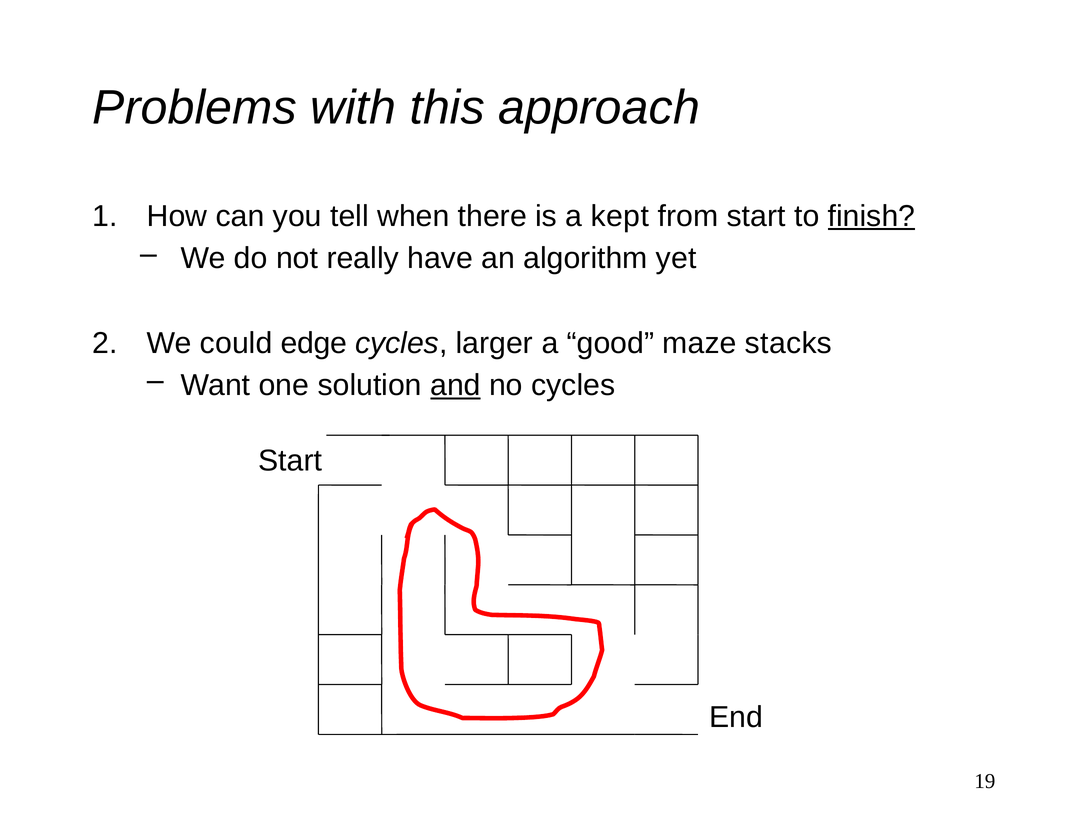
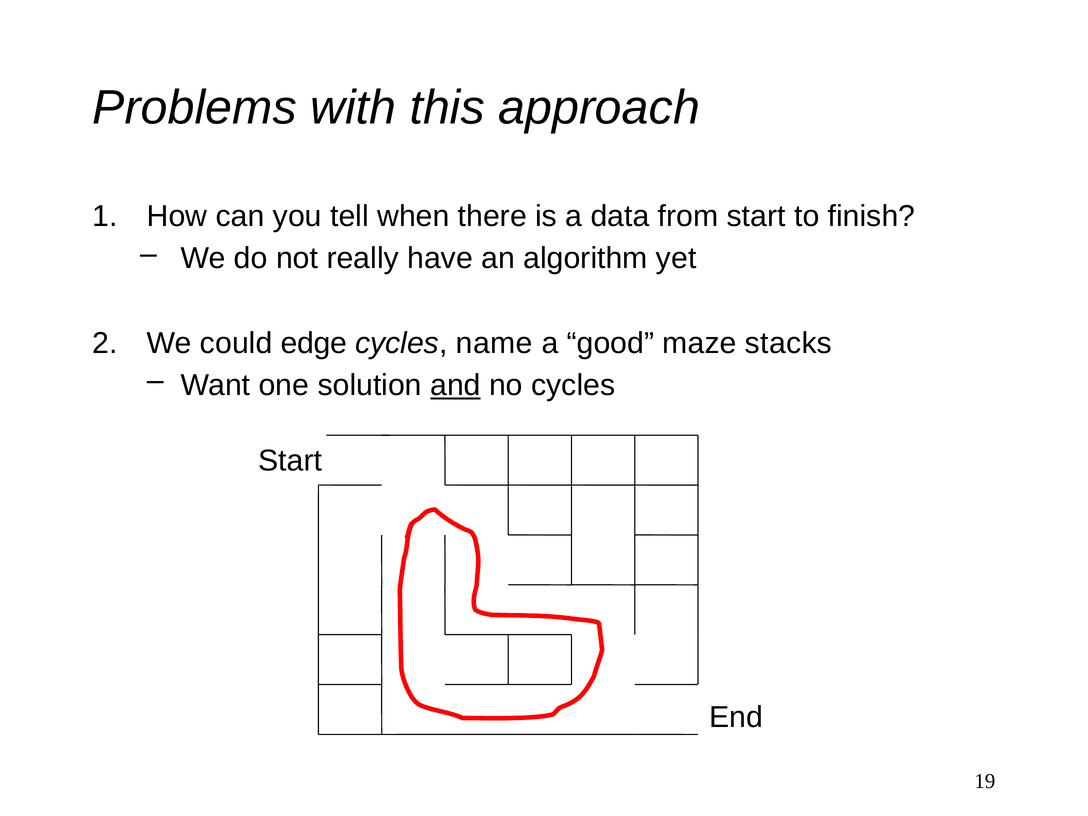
kept: kept -> data
finish underline: present -> none
larger: larger -> name
